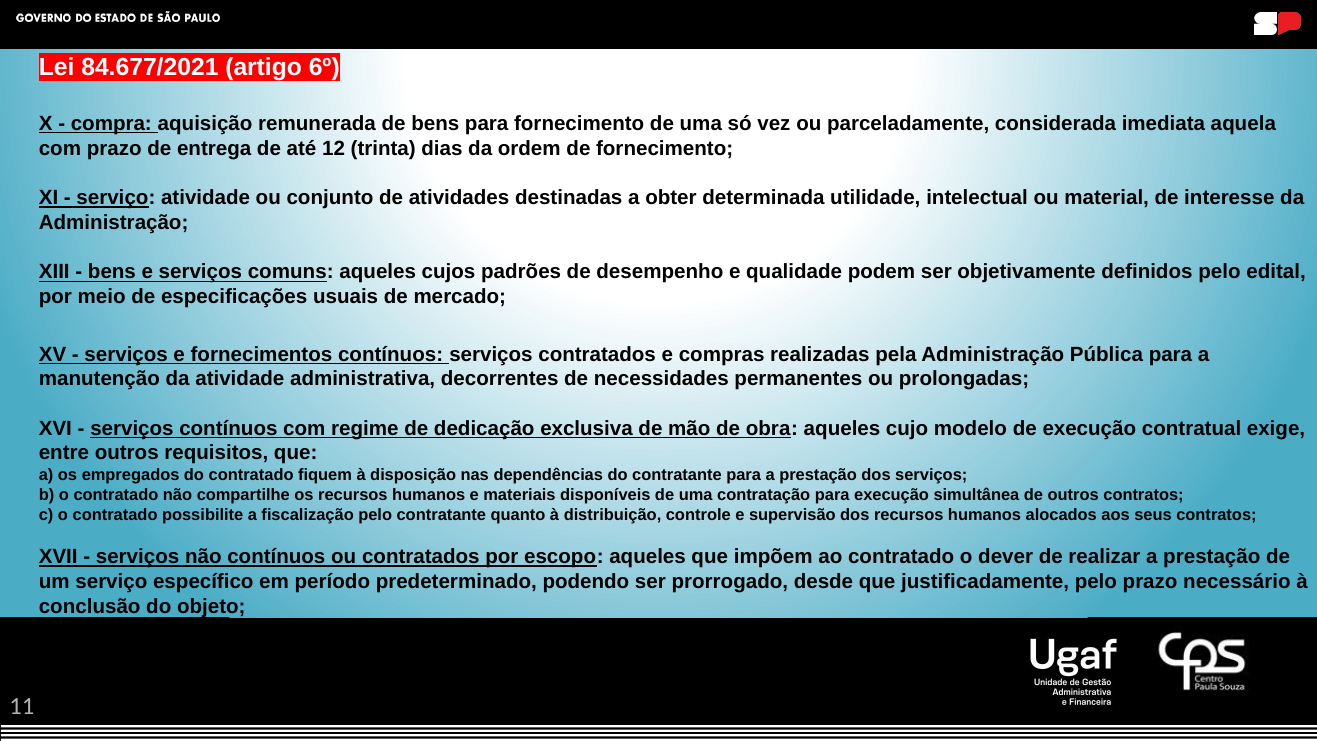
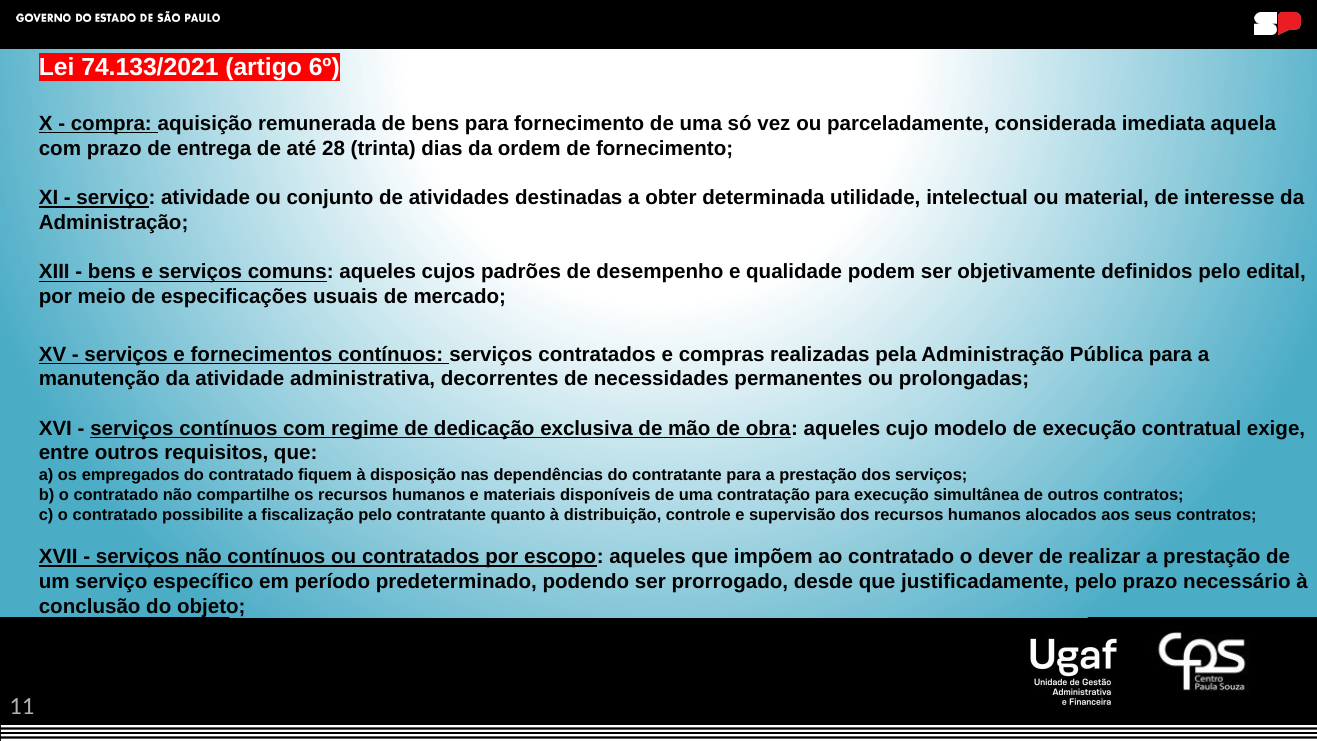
84.677/2021: 84.677/2021 -> 74.133/2021
12: 12 -> 28
